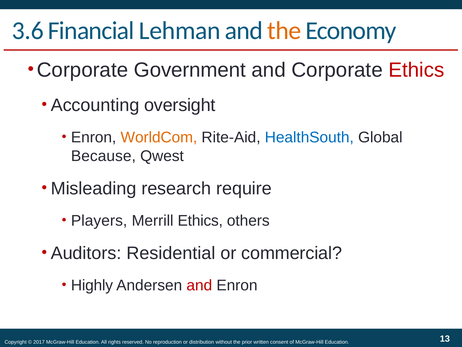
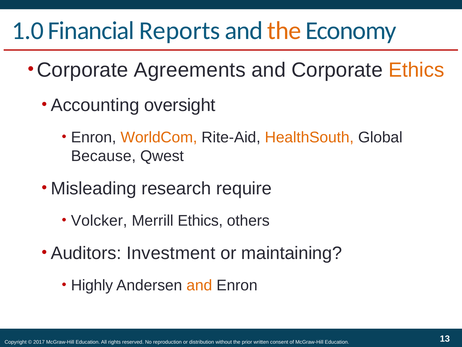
3.6: 3.6 -> 1.0
Lehman: Lehman -> Reports
Government: Government -> Agreements
Ethics at (416, 70) colour: red -> orange
HealthSouth colour: blue -> orange
Players: Players -> Volcker
Residential: Residential -> Investment
commercial: commercial -> maintaining
and at (199, 285) colour: red -> orange
